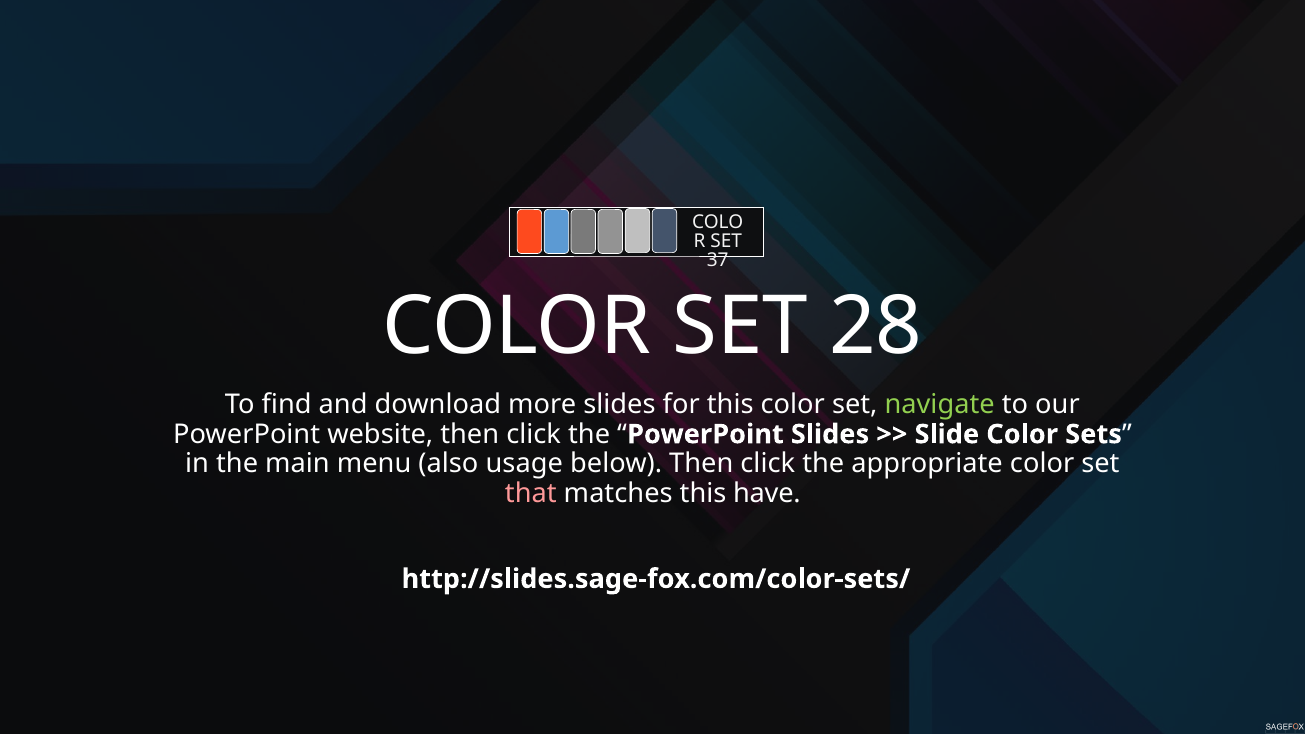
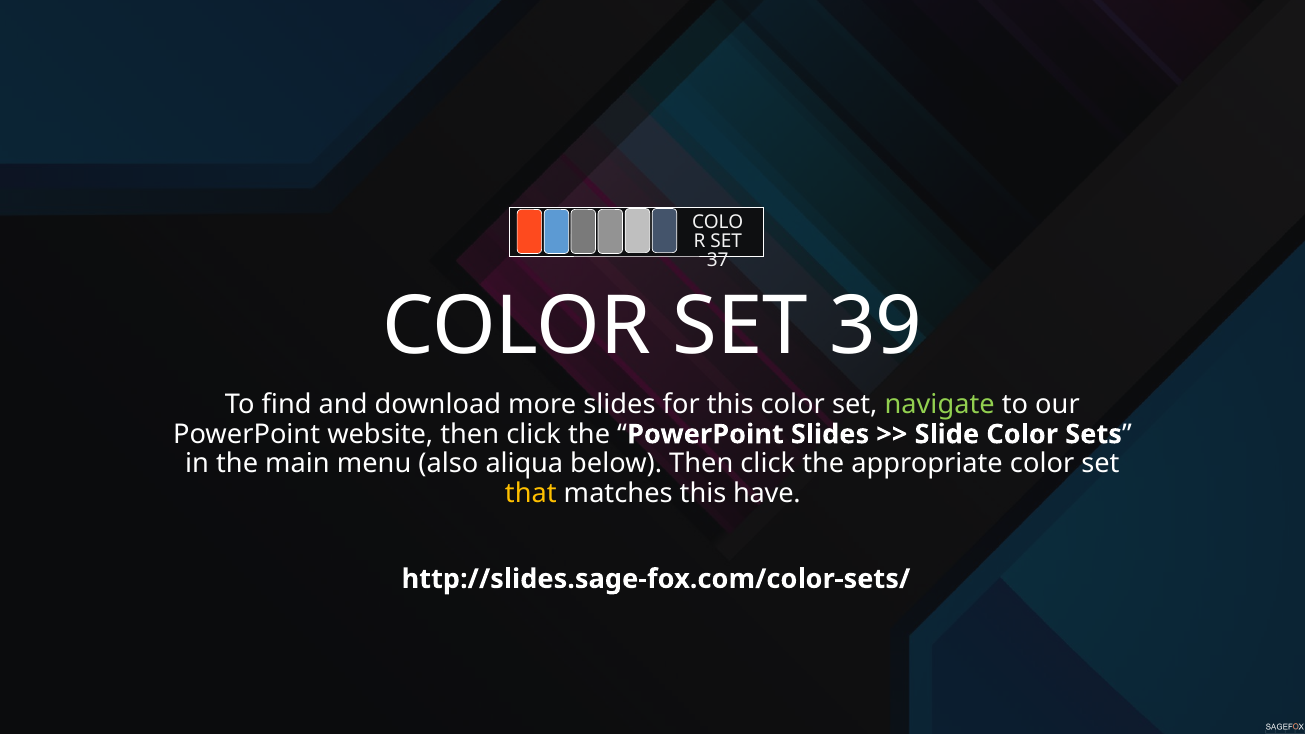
28: 28 -> 39
usage: usage -> aliqua
that colour: pink -> yellow
